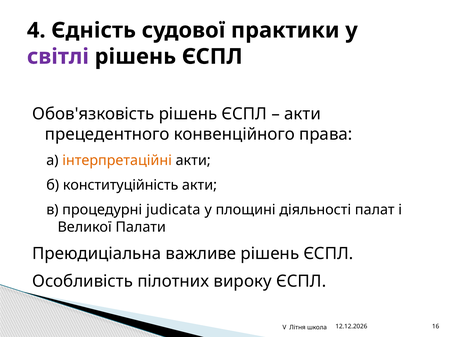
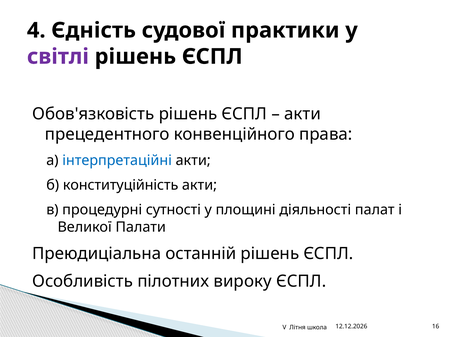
інтерпретаційні colour: orange -> blue
judicata: judicata -> сутності
важливе: важливе -> останній
